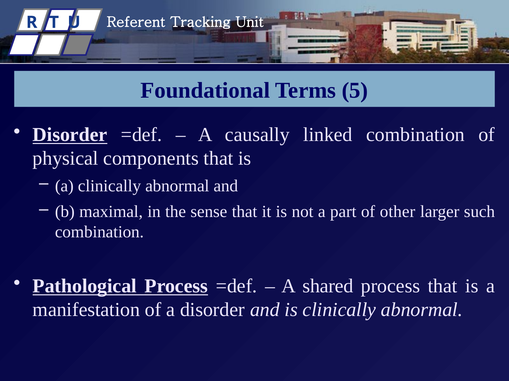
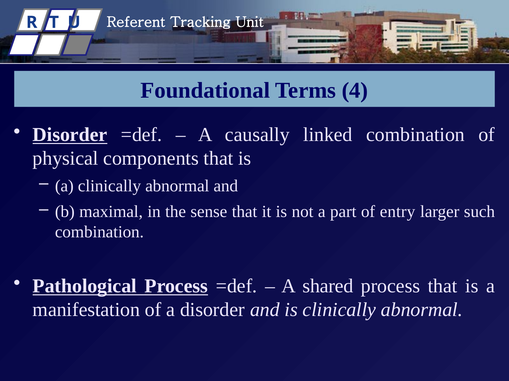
5: 5 -> 4
other: other -> entry
